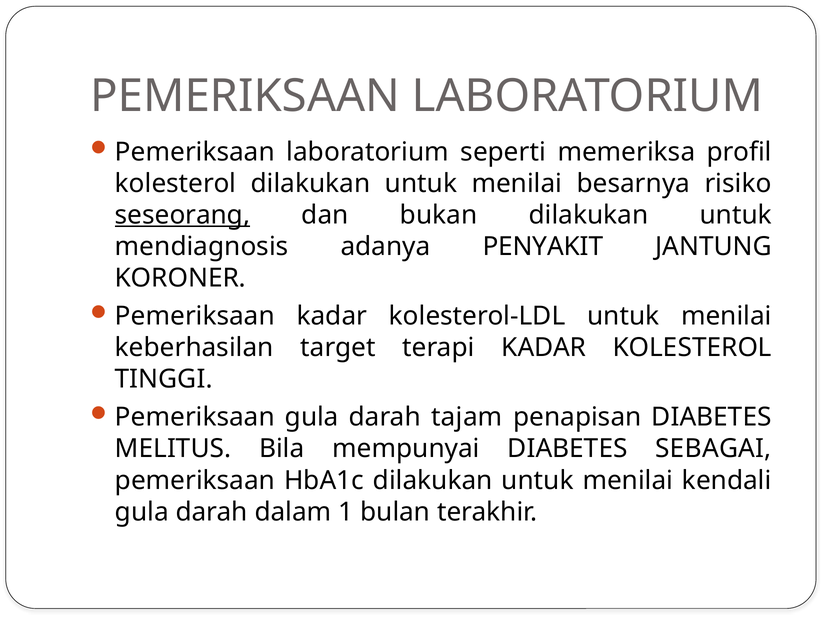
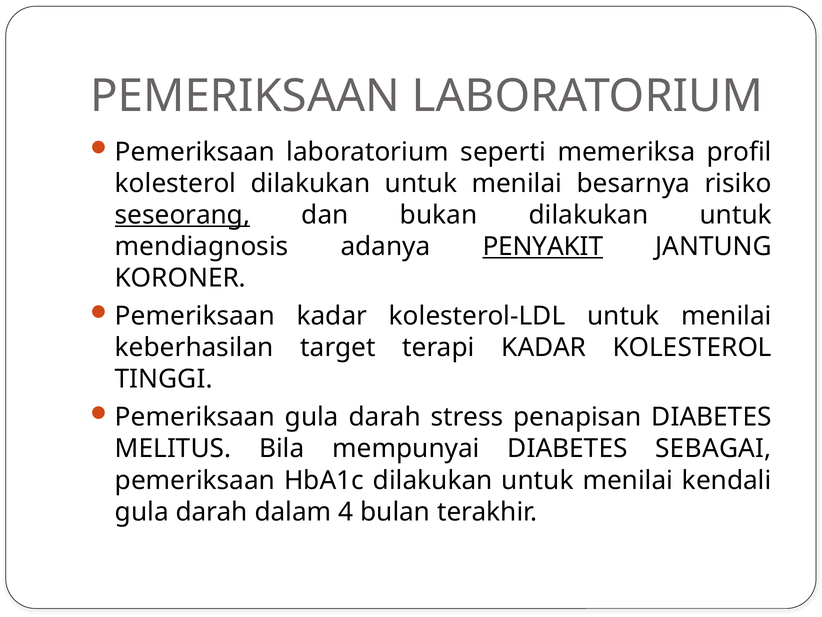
PENYAKIT underline: none -> present
tajam: tajam -> stress
1: 1 -> 4
